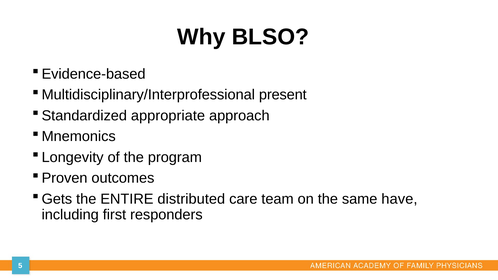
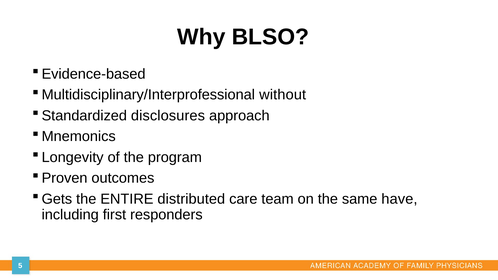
present: present -> without
appropriate: appropriate -> disclosures
